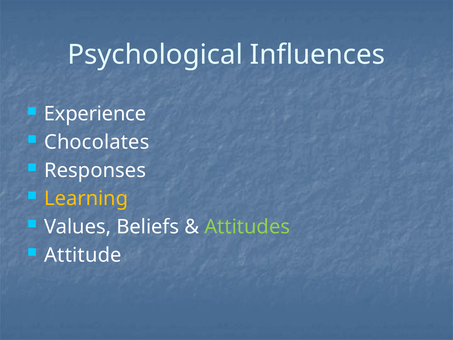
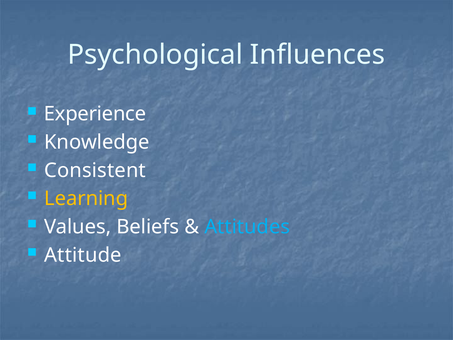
Chocolates: Chocolates -> Knowledge
Responses: Responses -> Consistent
Attitudes colour: light green -> light blue
